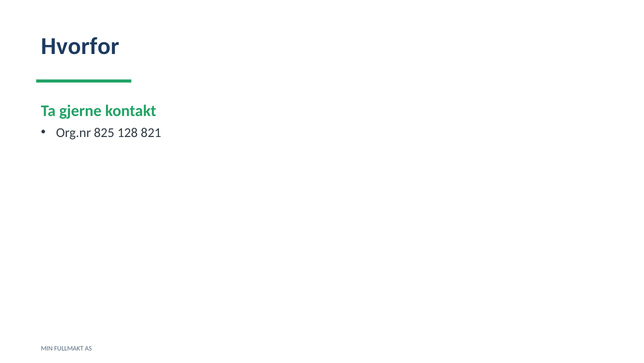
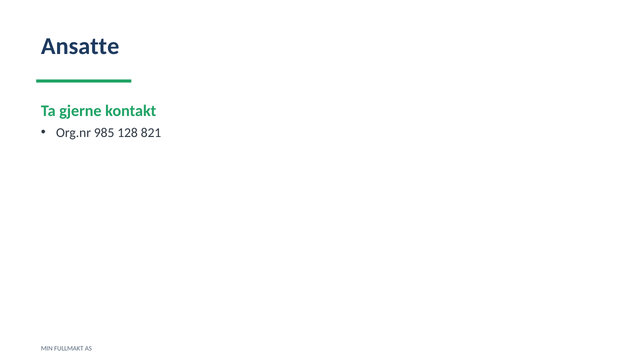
Hvorfor: Hvorfor -> Ansatte
825: 825 -> 985
